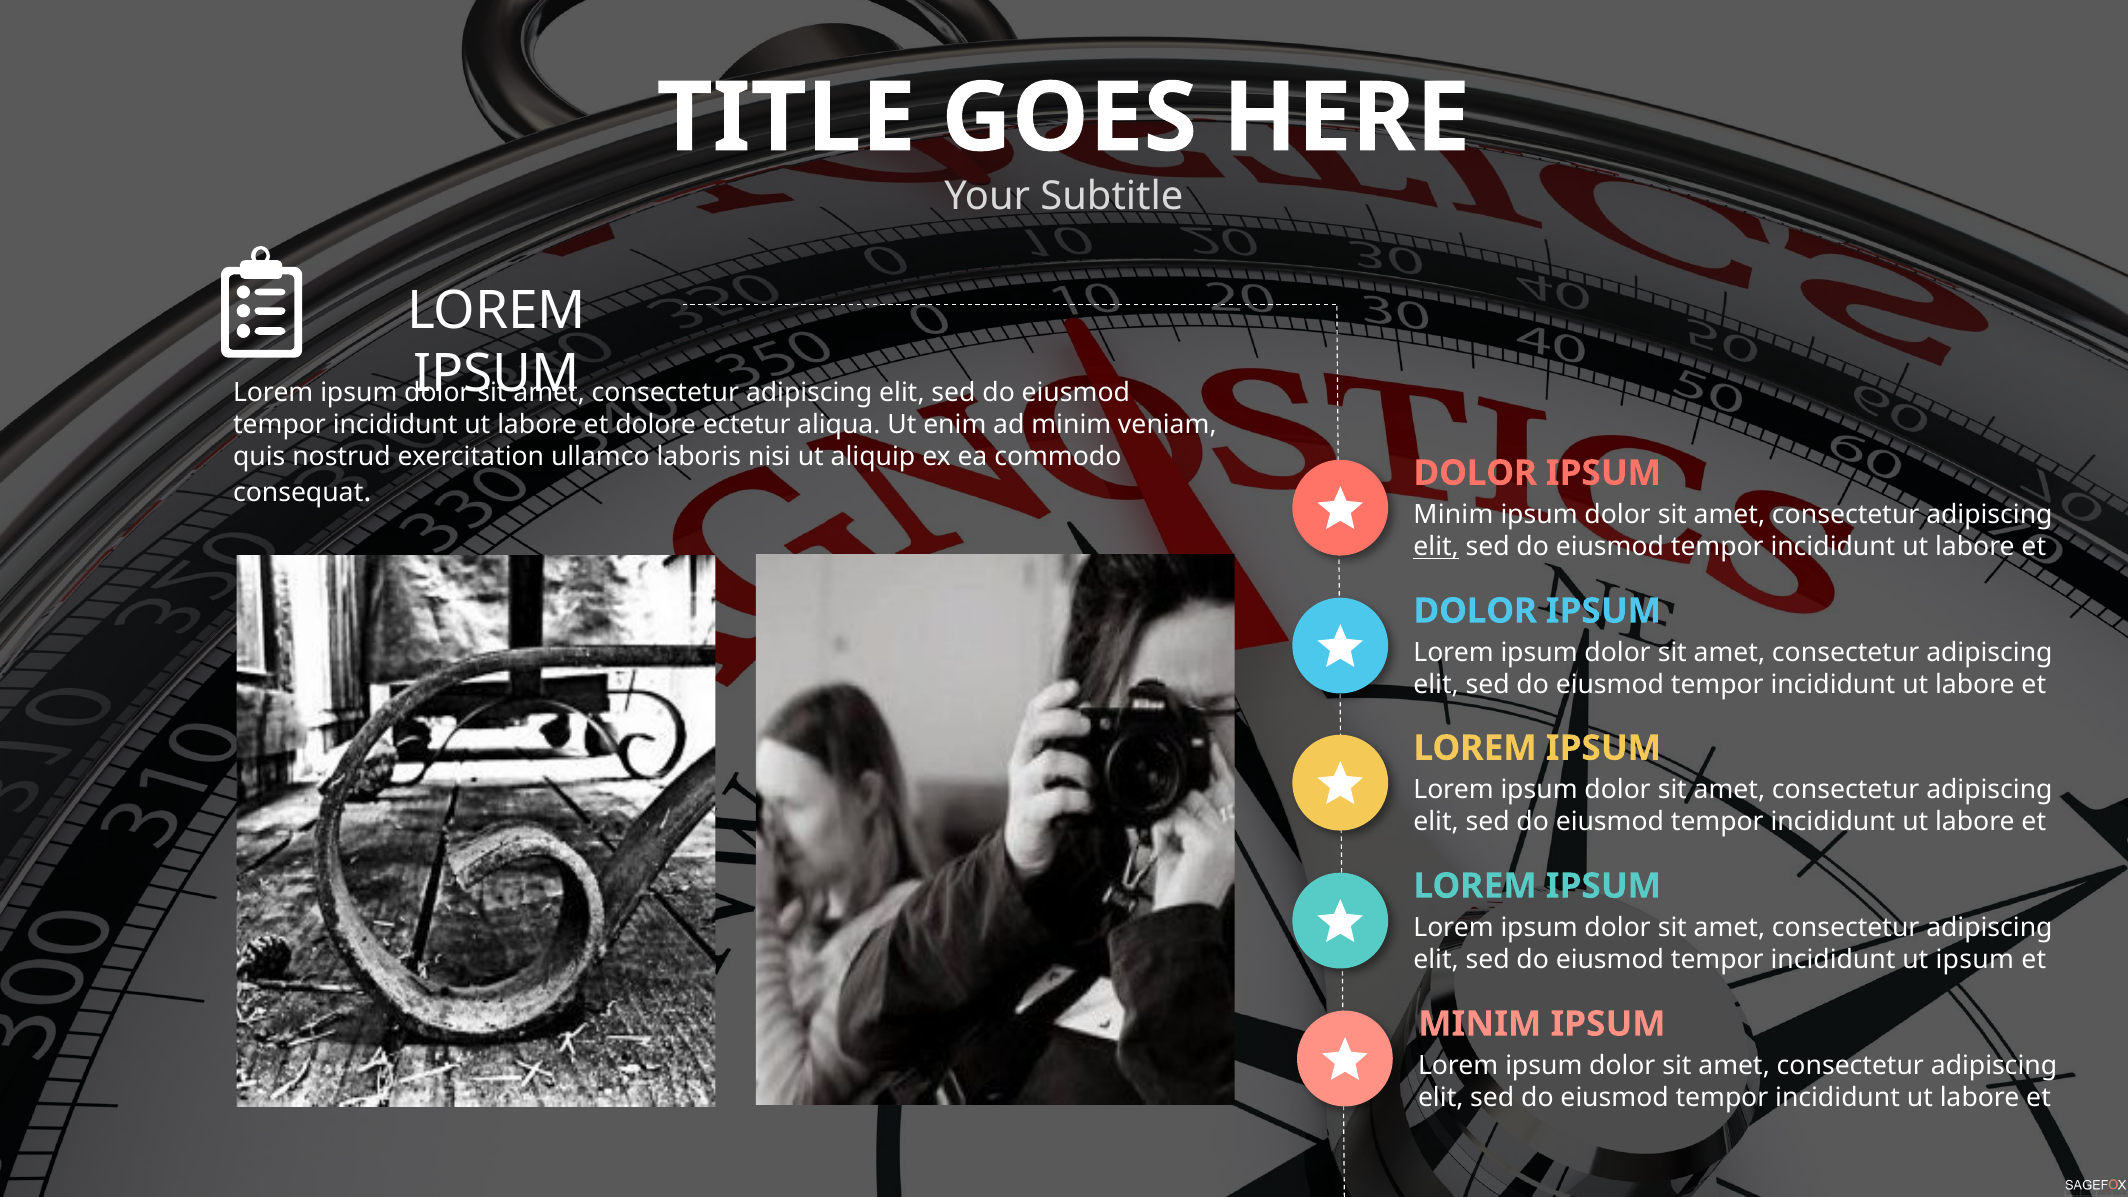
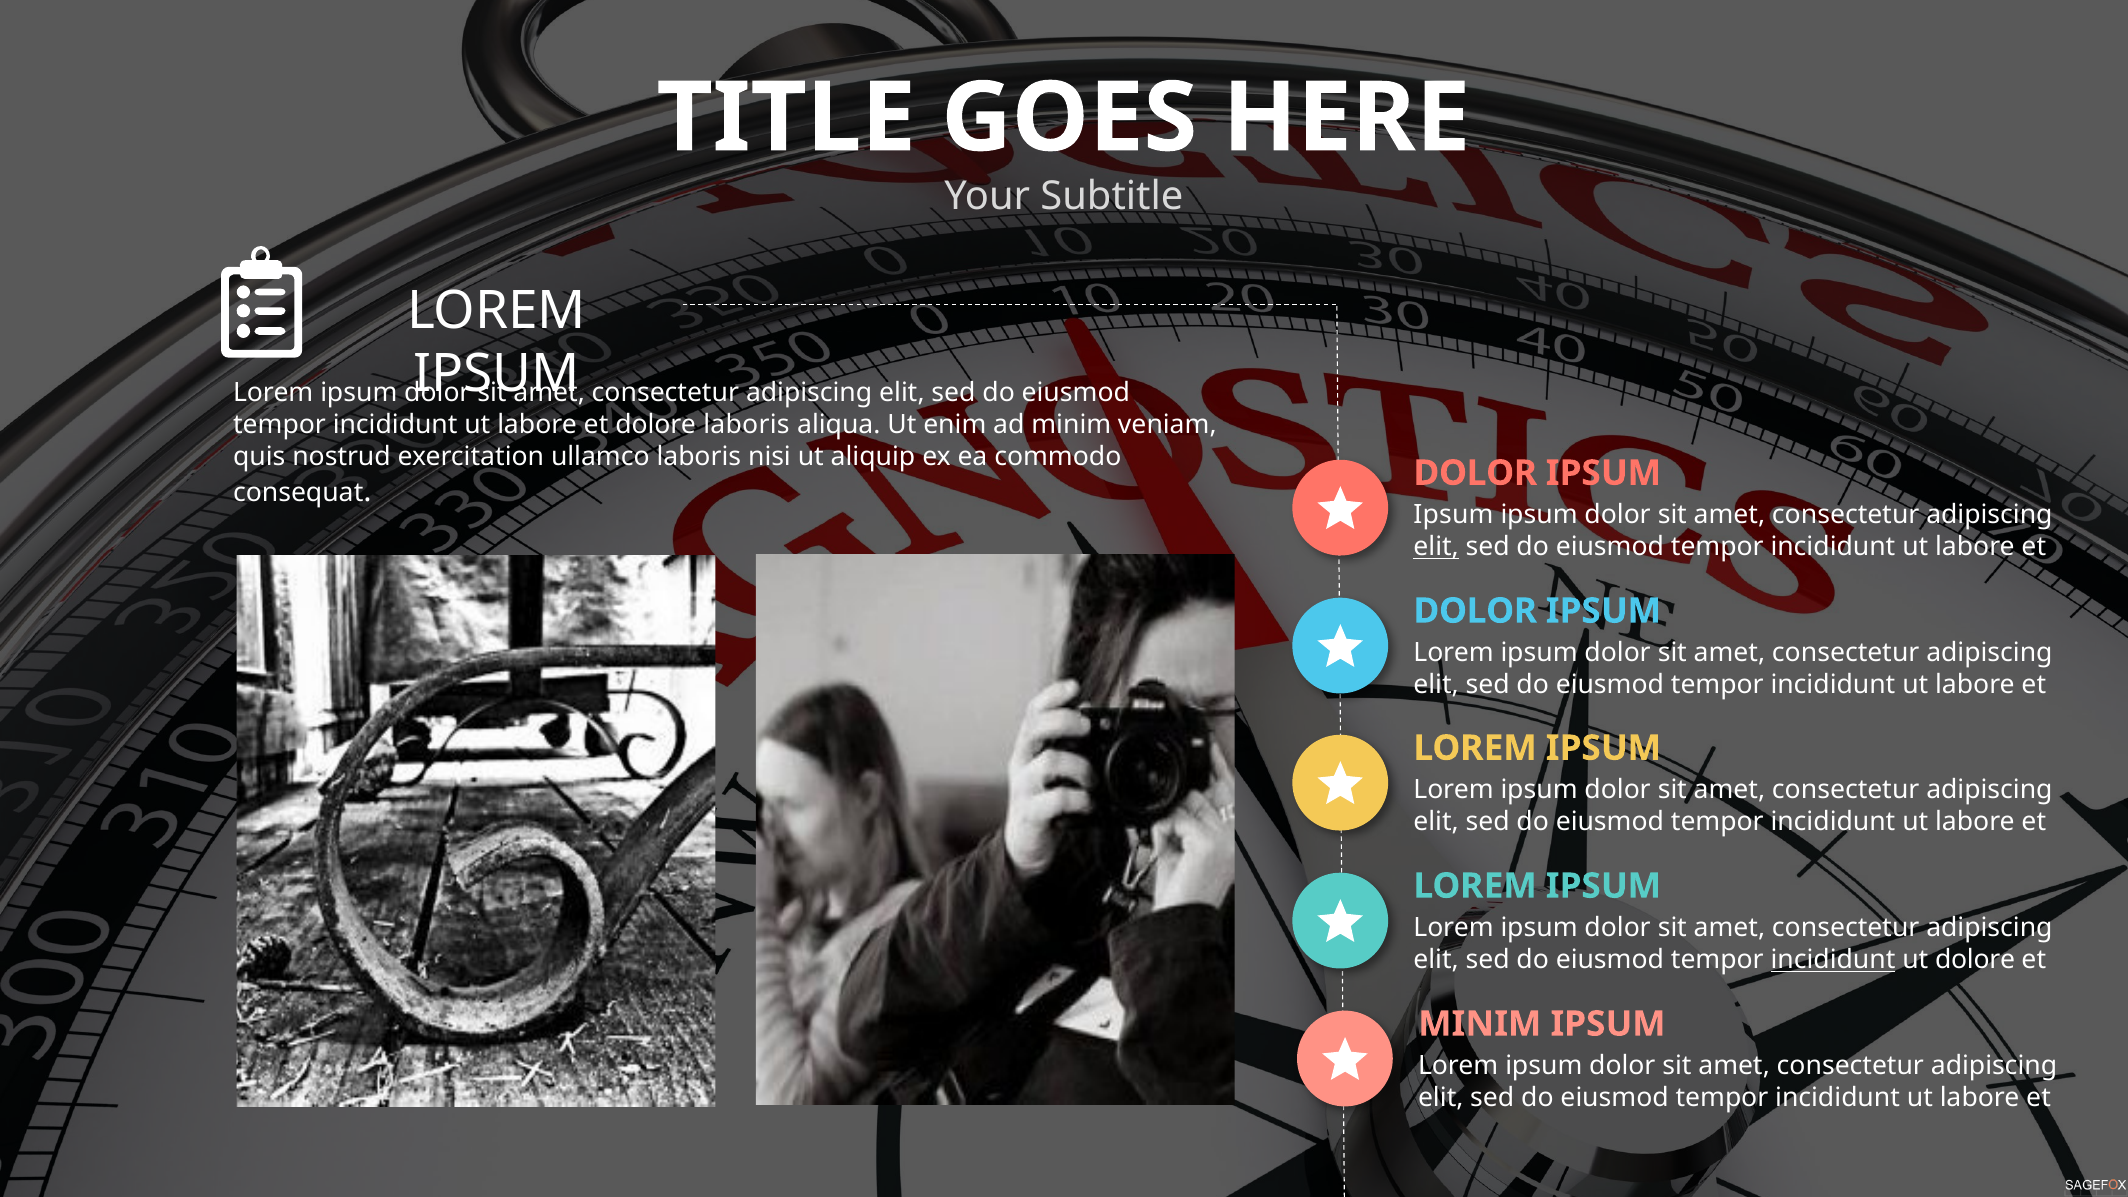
dolore ectetur: ectetur -> laboris
Minim at (1453, 515): Minim -> Ipsum
incididunt at (1833, 960) underline: none -> present
ut ipsum: ipsum -> dolore
